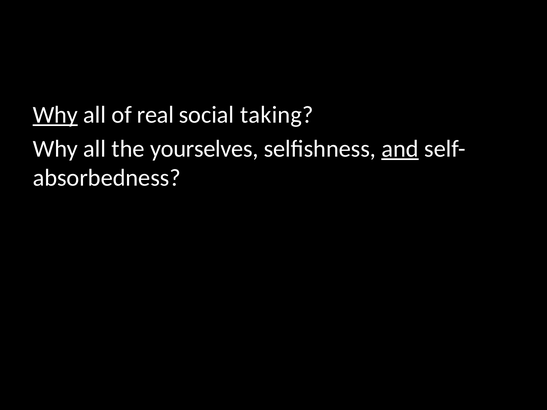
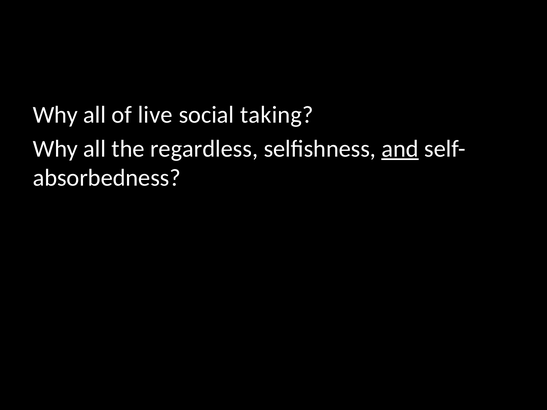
Why at (55, 115) underline: present -> none
real: real -> live
yourselves: yourselves -> regardless
